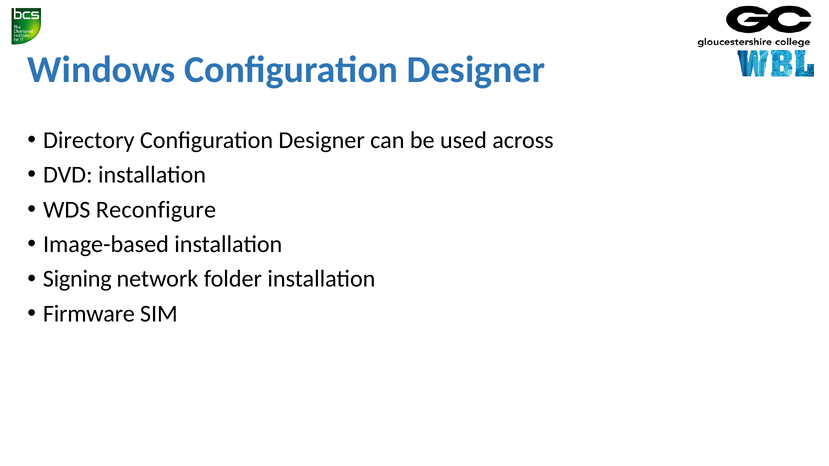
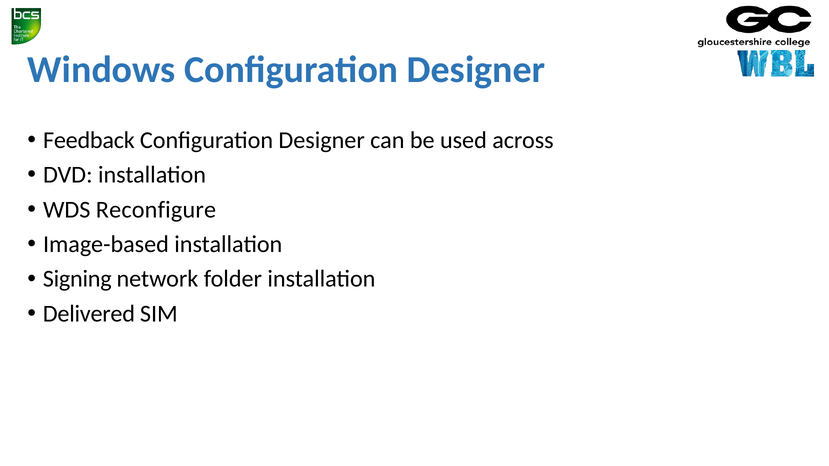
Directory: Directory -> Feedback
Firmware: Firmware -> Delivered
